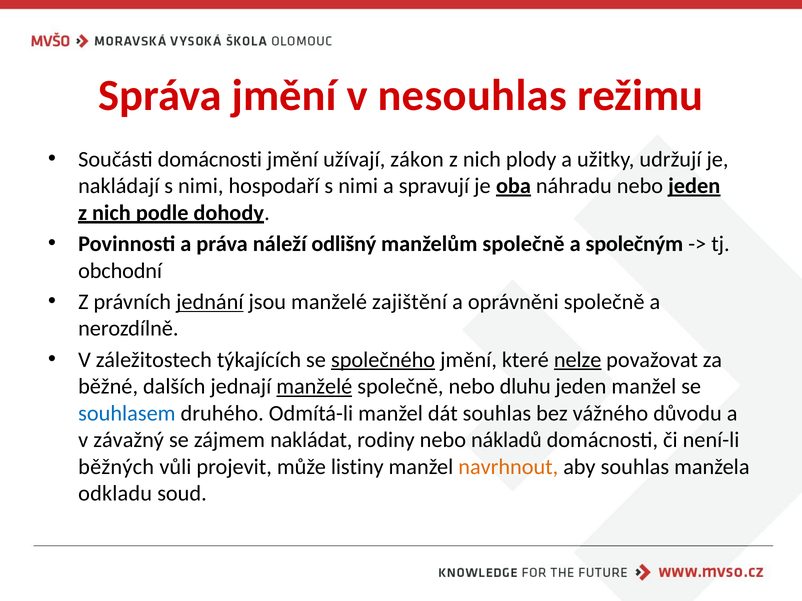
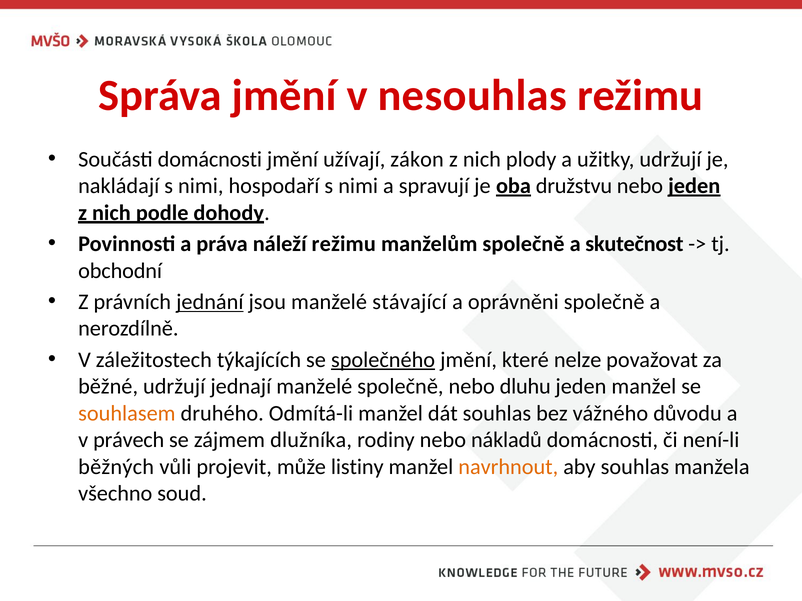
náhradu: náhradu -> družstvu
náleží odlišný: odlišný -> režimu
společným: společným -> skutečnost
zajištění: zajištění -> stávající
nelze underline: present -> none
běžné dalších: dalších -> udržují
manželé at (314, 387) underline: present -> none
souhlasem colour: blue -> orange
závažný: závažný -> právech
nakládat: nakládat -> dlužníka
odkladu: odkladu -> všechno
